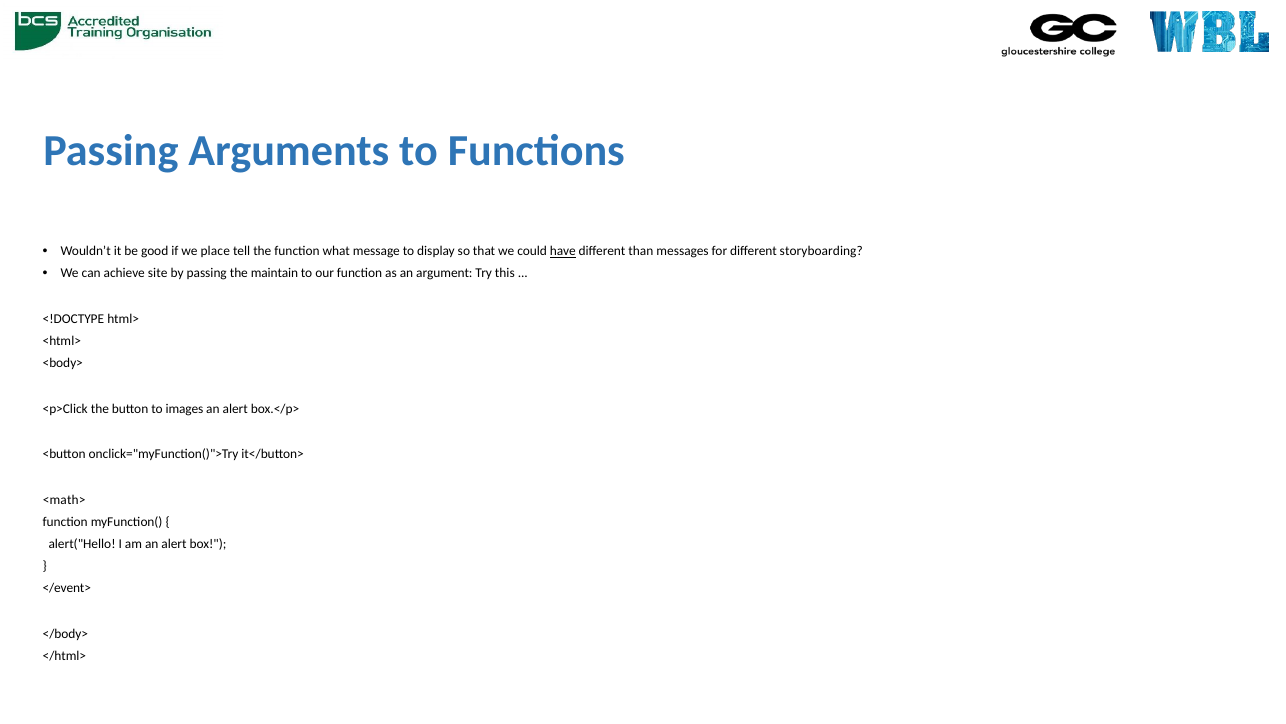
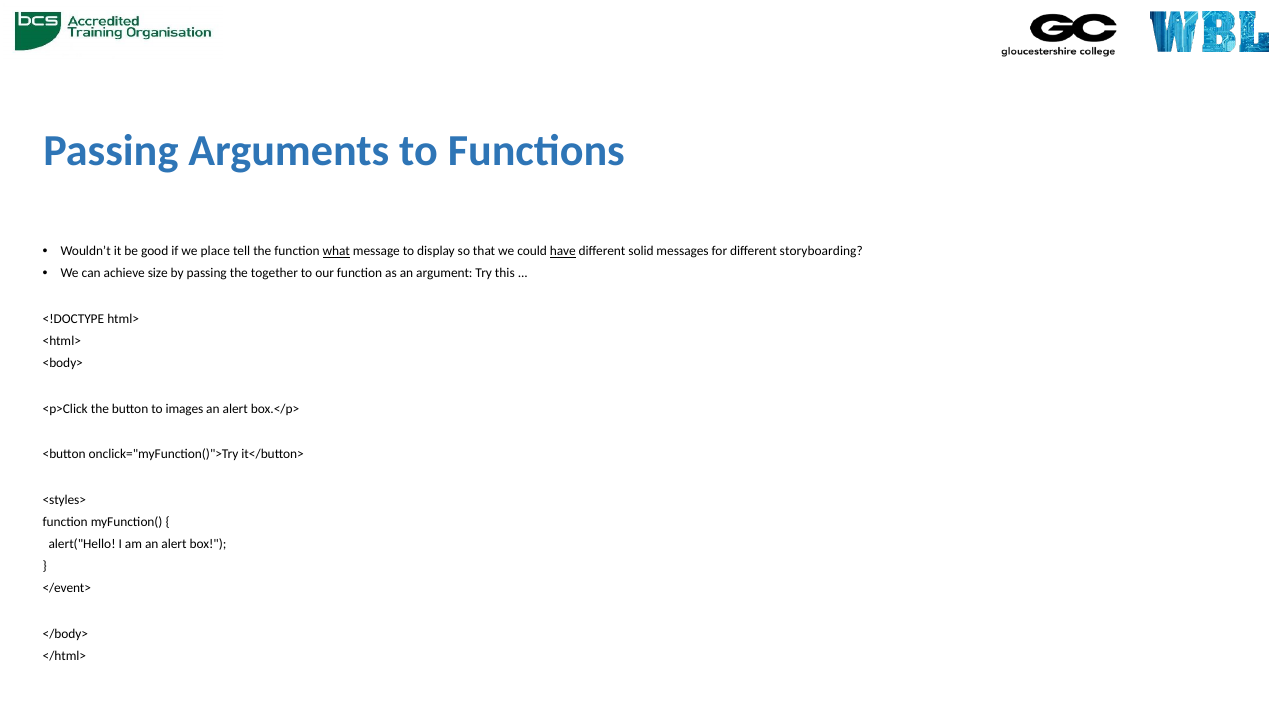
what underline: none -> present
than: than -> solid
site: site -> size
maintain: maintain -> together
<math>: <math> -> <styles>
